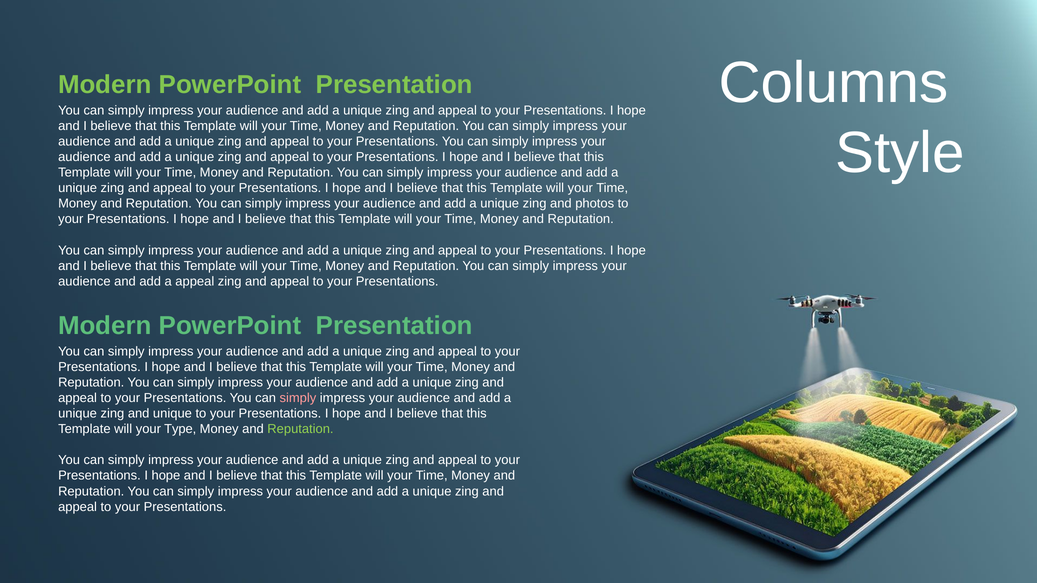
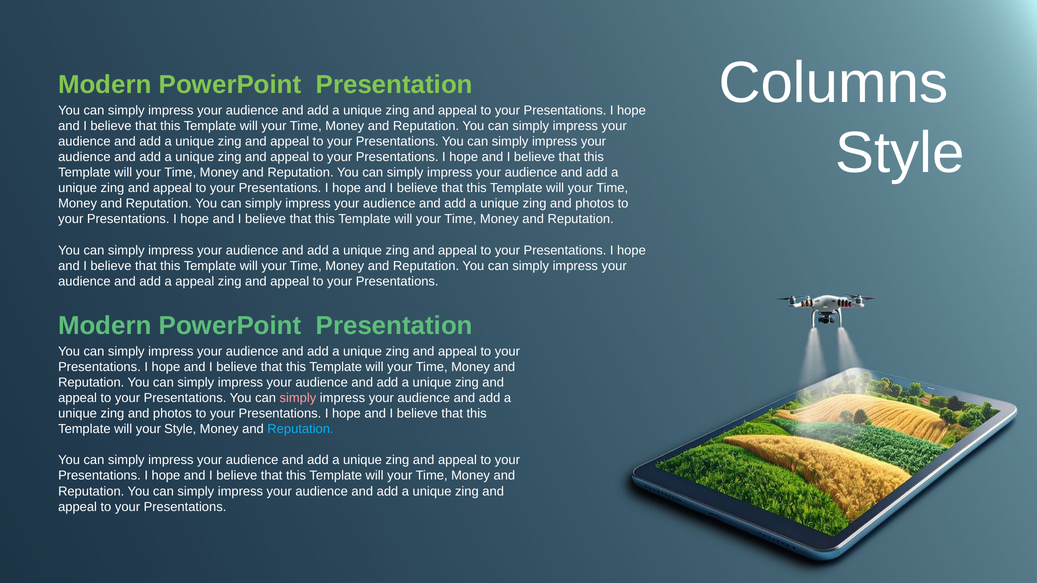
unique at (172, 414): unique -> photos
your Type: Type -> Style
Reputation at (300, 429) colour: light green -> light blue
